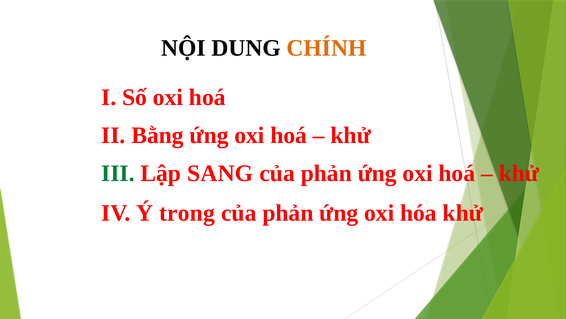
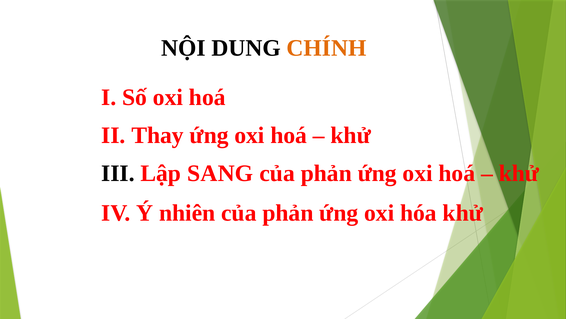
Bằng: Bằng -> Thay
III colour: green -> black
trong: trong -> nhiên
